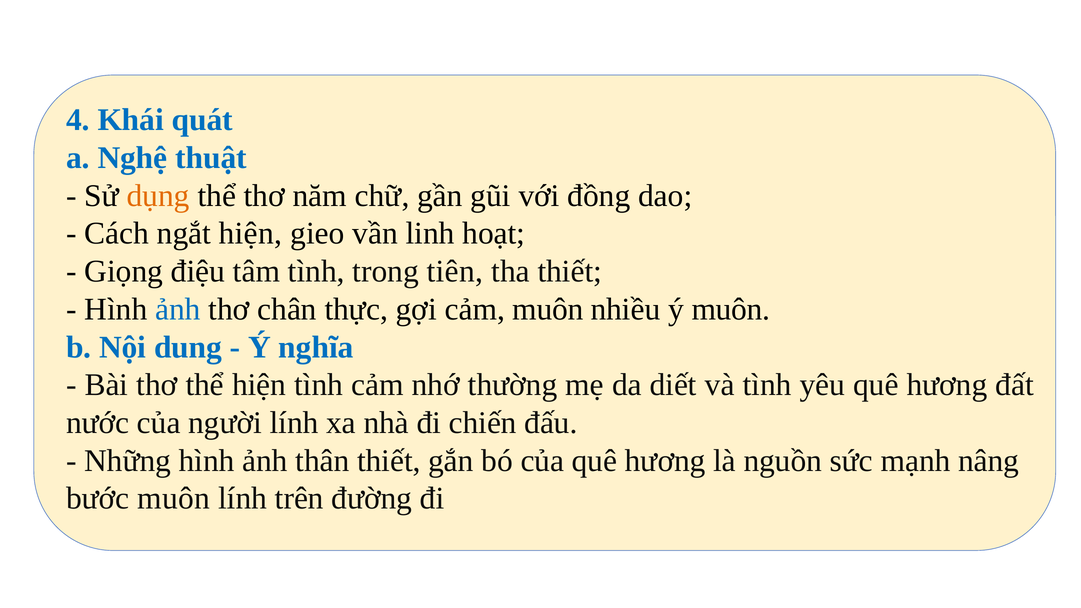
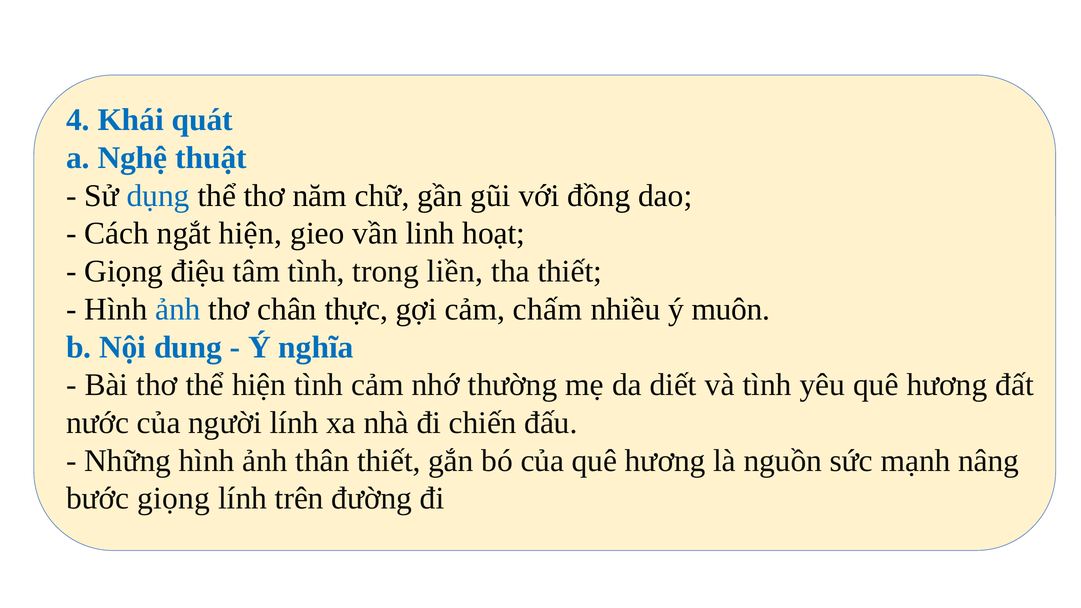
dụng colour: orange -> blue
tiên: tiên -> liền
cảm muôn: muôn -> chấm
bước muôn: muôn -> giọng
